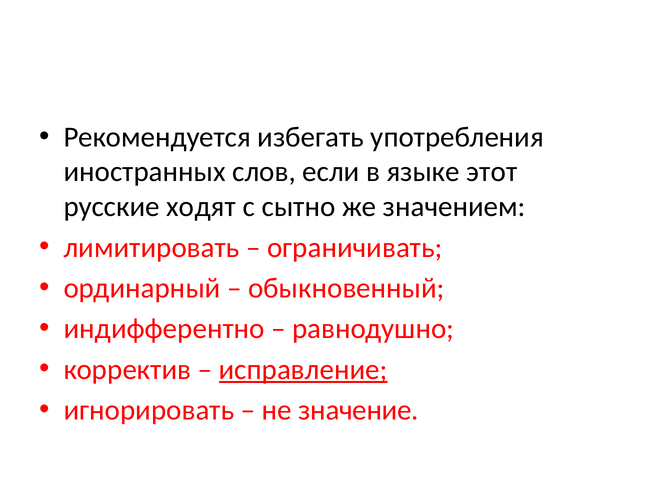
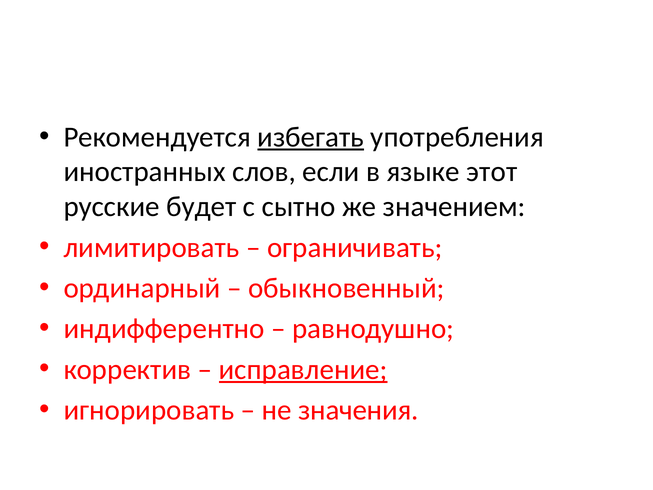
избегать underline: none -> present
ходят: ходят -> будет
значение: значение -> значения
